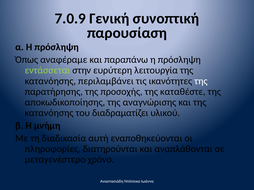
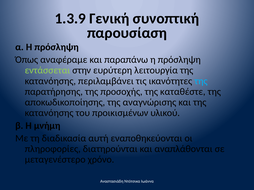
7.0.9: 7.0.9 -> 1.3.9
της at (201, 81) colour: white -> light blue
διαδραματίζει: διαδραματίζει -> προικισμένων
